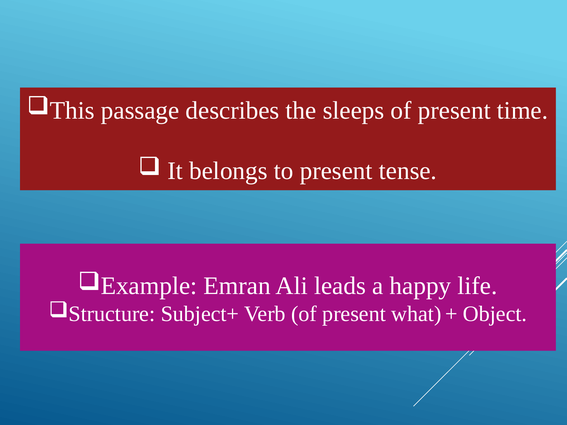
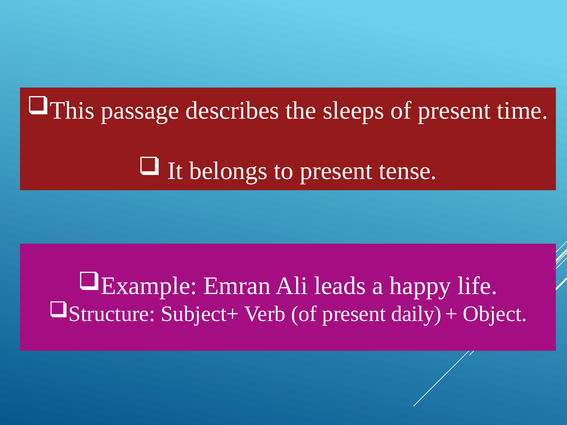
what: what -> daily
